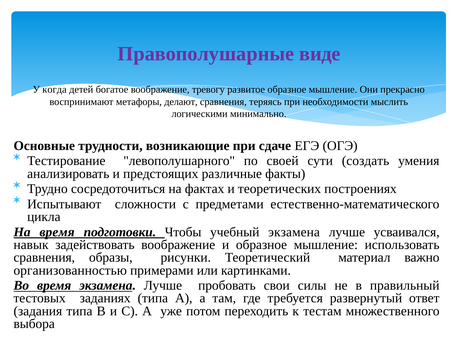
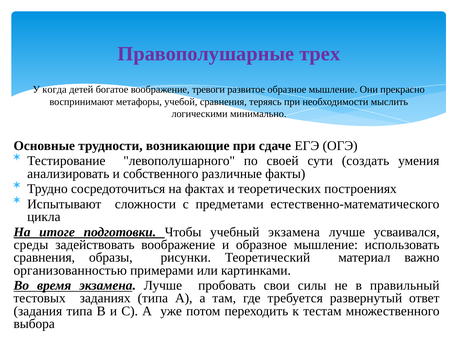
виде: виде -> трех
тревогу: тревогу -> тревоги
делают: делают -> учебой
предстоящих: предстоящих -> собственного
На время: время -> итоге
навык: навык -> среды
